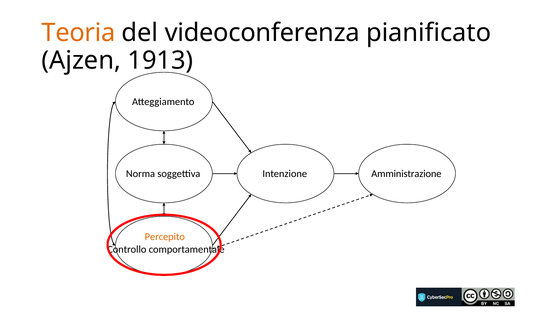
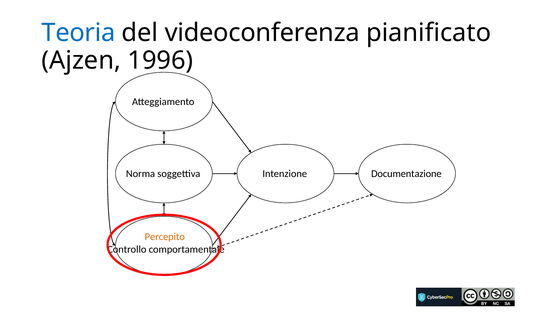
Teoria colour: orange -> blue
1913: 1913 -> 1996
Amministrazione: Amministrazione -> Documentazione
